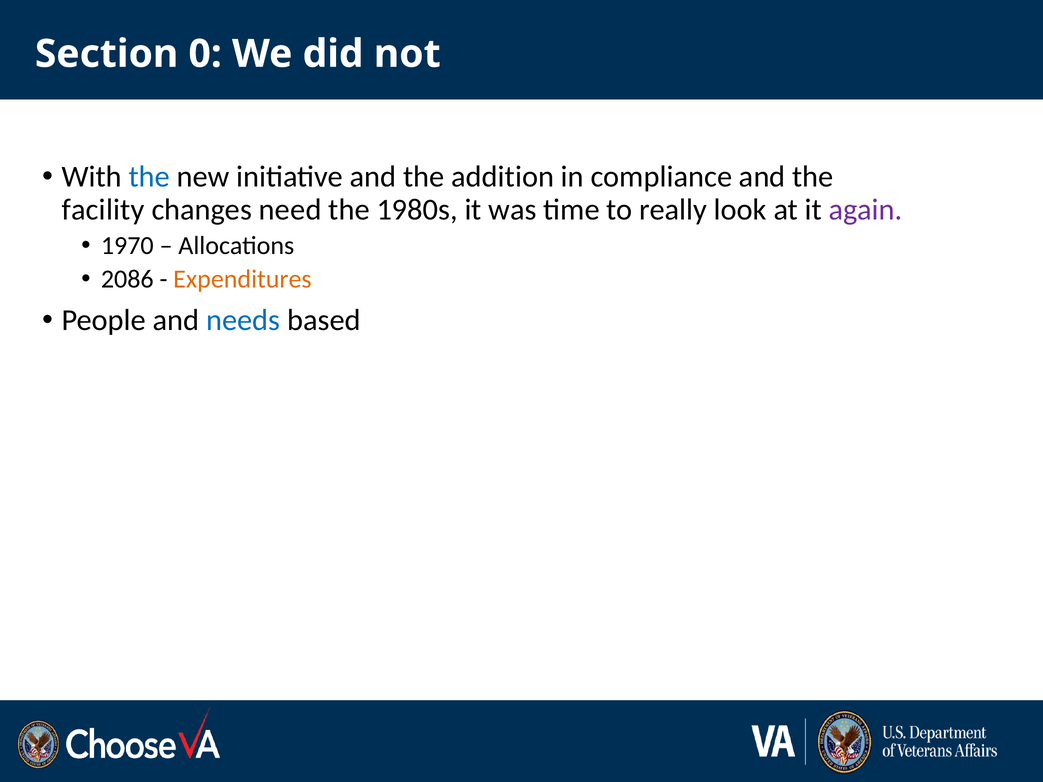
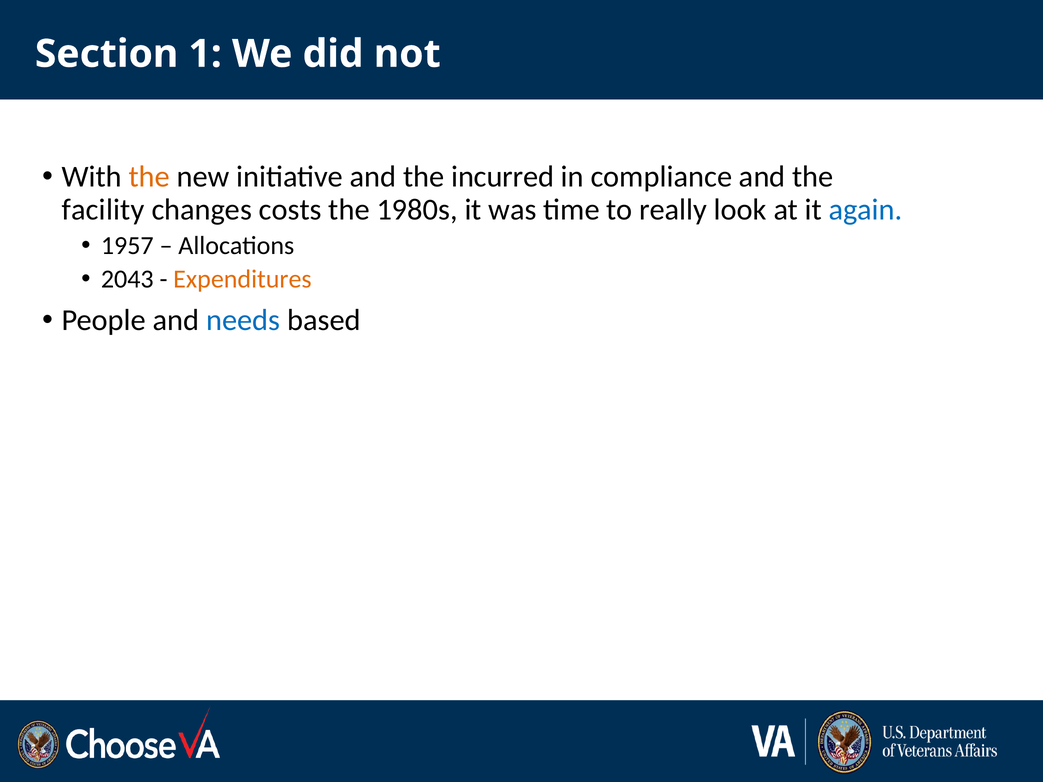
0: 0 -> 1
the at (149, 177) colour: blue -> orange
addition: addition -> incurred
need: need -> costs
again colour: purple -> blue
1970: 1970 -> 1957
2086: 2086 -> 2043
